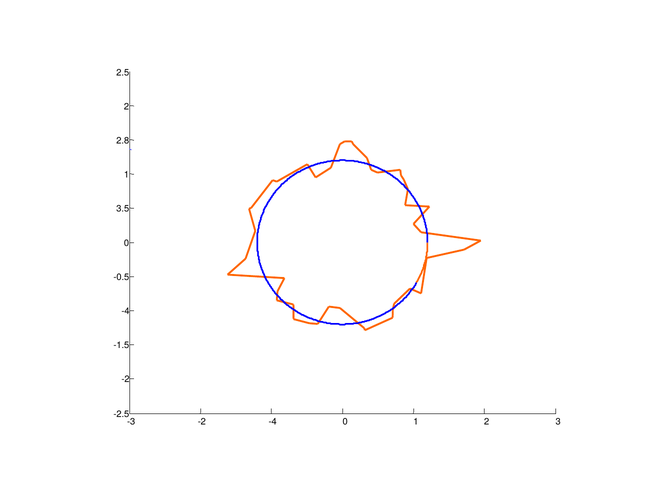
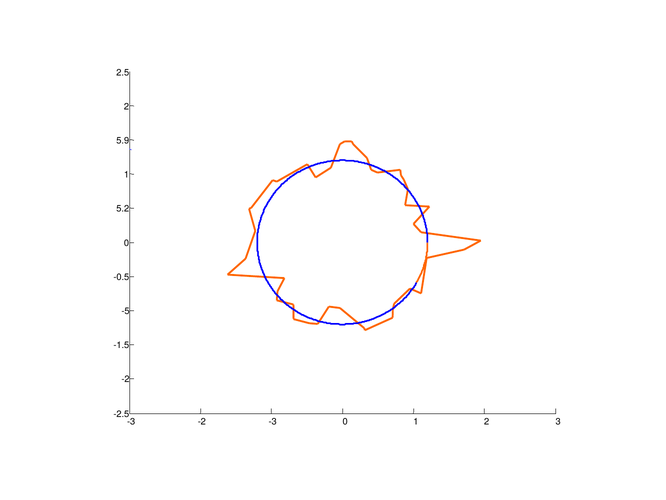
2.8: 2.8 -> 5.9
3.5: 3.5 -> 5.2
-4 at (126, 311): -4 -> -5
-2 -4: -4 -> -3
